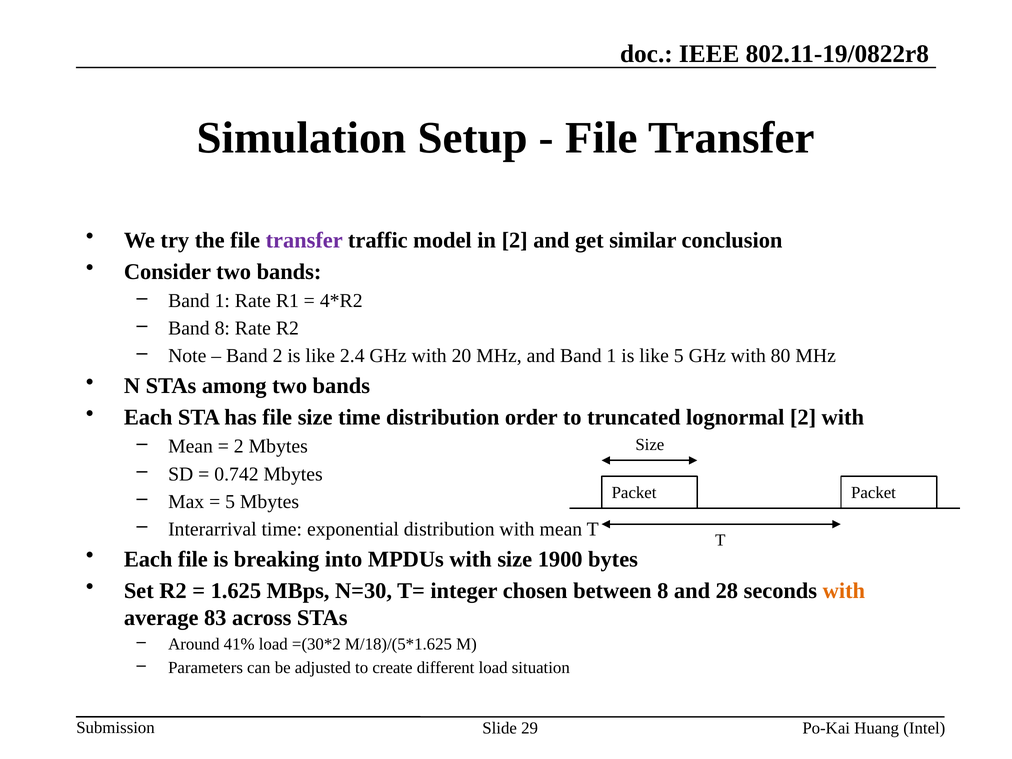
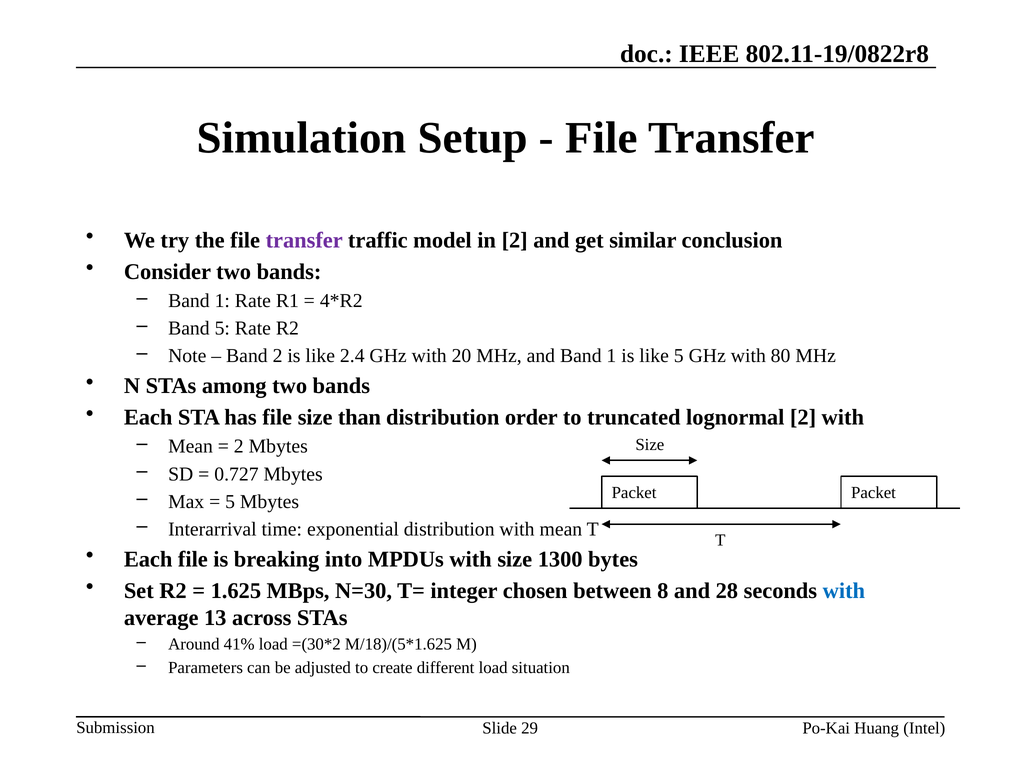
Band 8: 8 -> 5
size time: time -> than
0.742: 0.742 -> 0.727
1900: 1900 -> 1300
with at (844, 591) colour: orange -> blue
83: 83 -> 13
